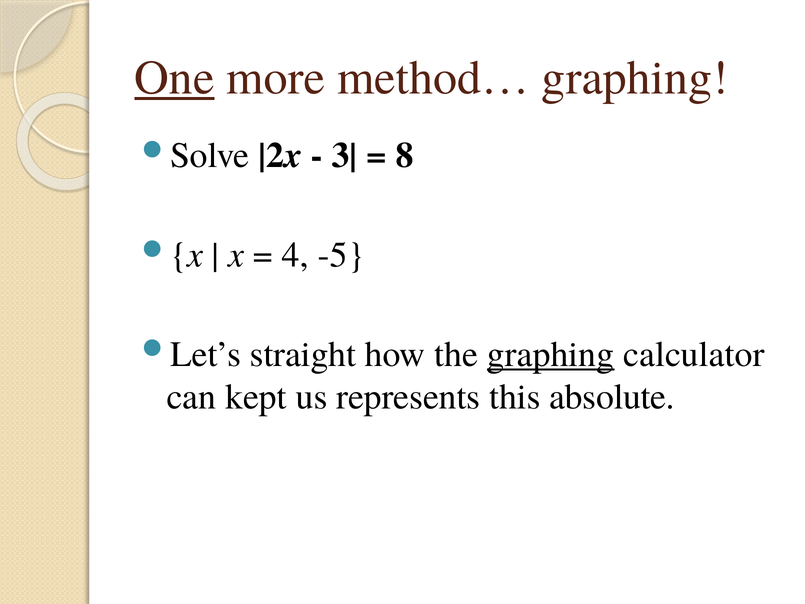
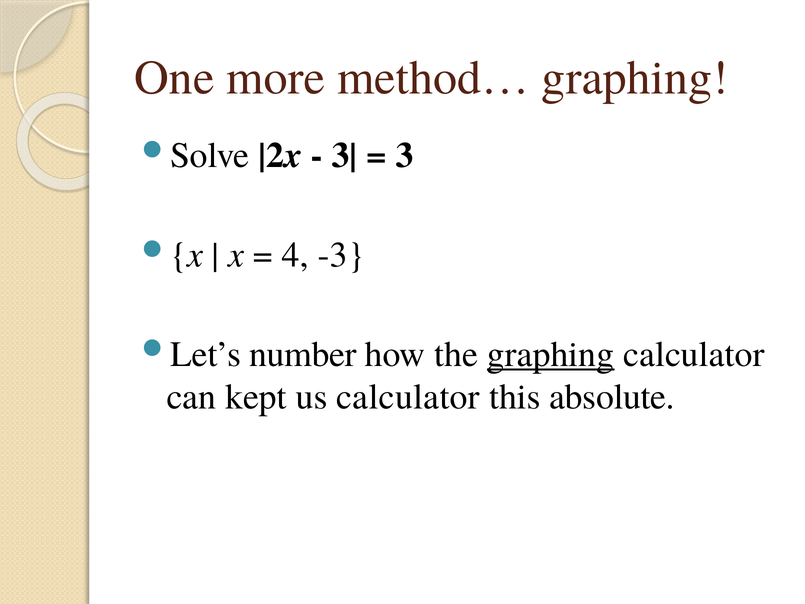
One underline: present -> none
8: 8 -> 3
-5: -5 -> -3
straight: straight -> number
us represents: represents -> calculator
